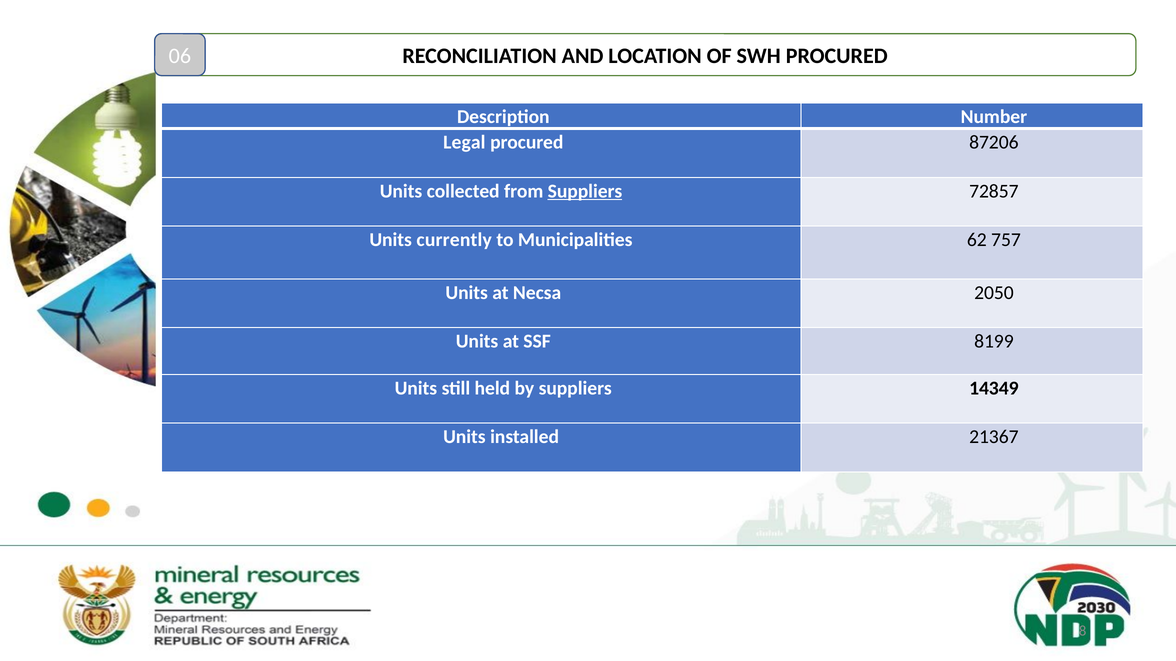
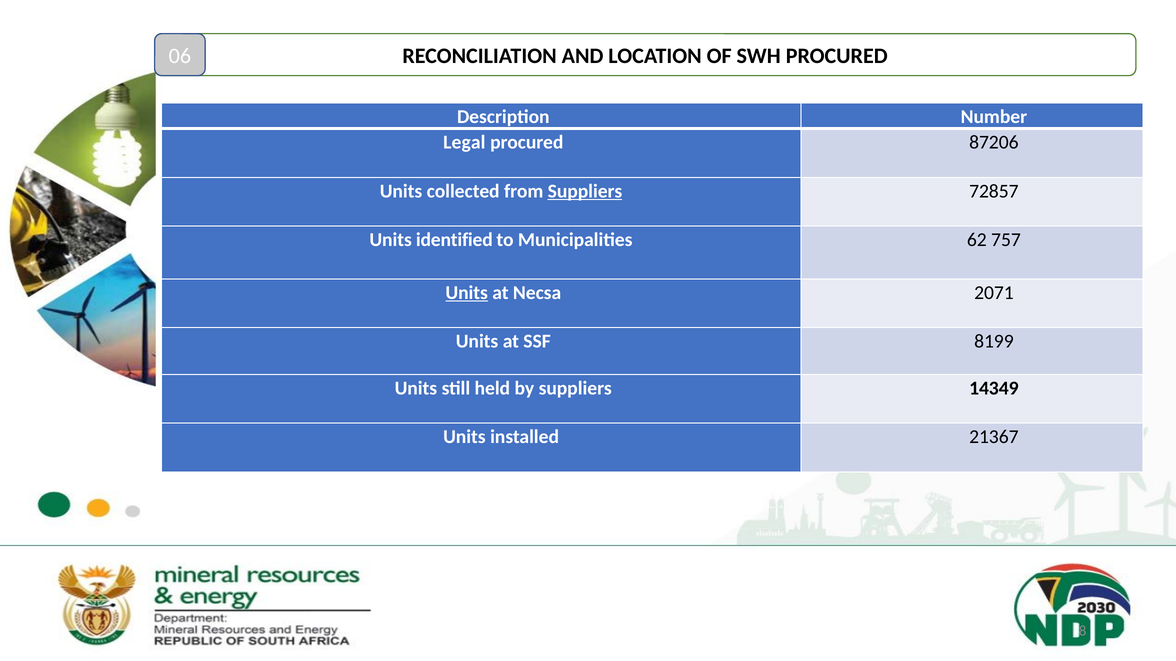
currently: currently -> identified
Units at (467, 293) underline: none -> present
2050: 2050 -> 2071
